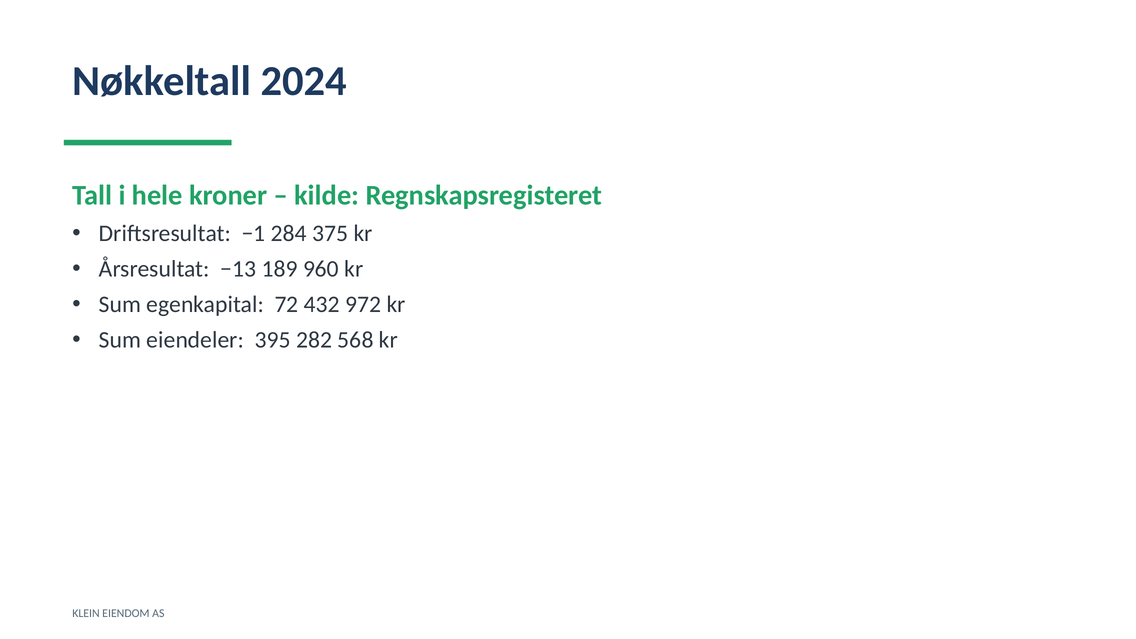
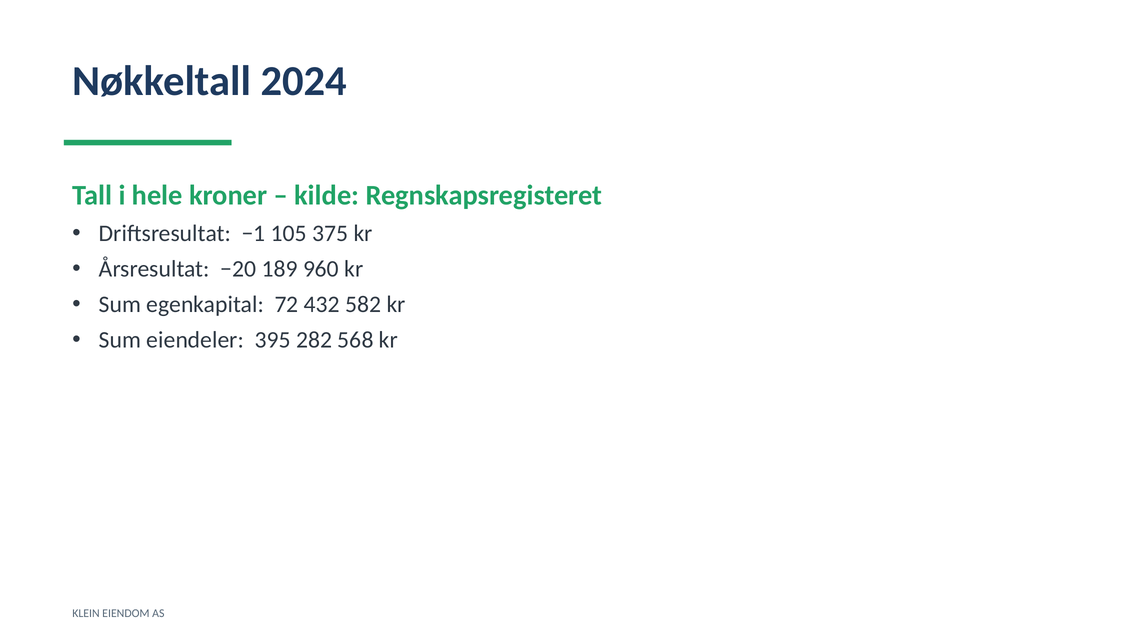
284: 284 -> 105
−13: −13 -> −20
972: 972 -> 582
